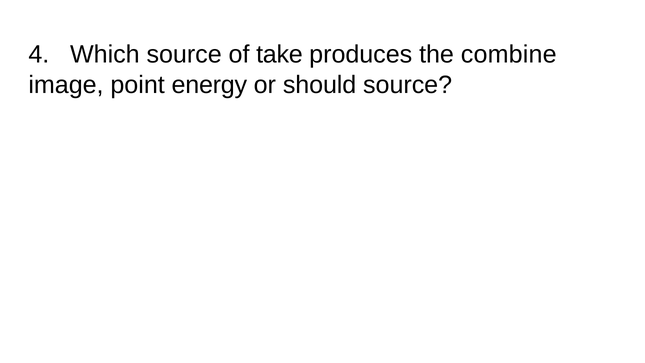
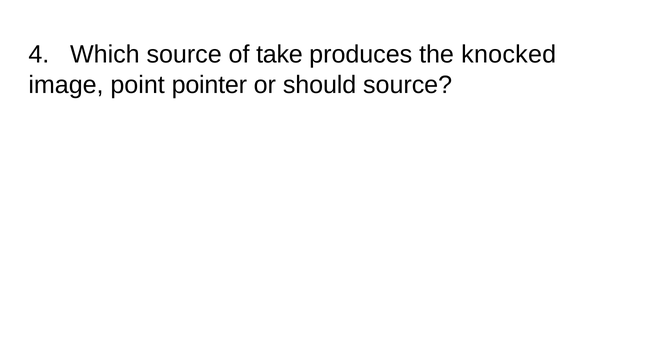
combine: combine -> knocked
energy: energy -> pointer
